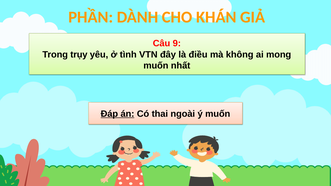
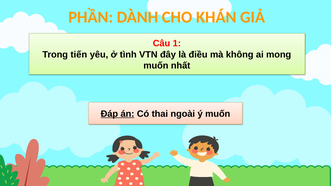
9: 9 -> 1
trụy: trụy -> tiến
